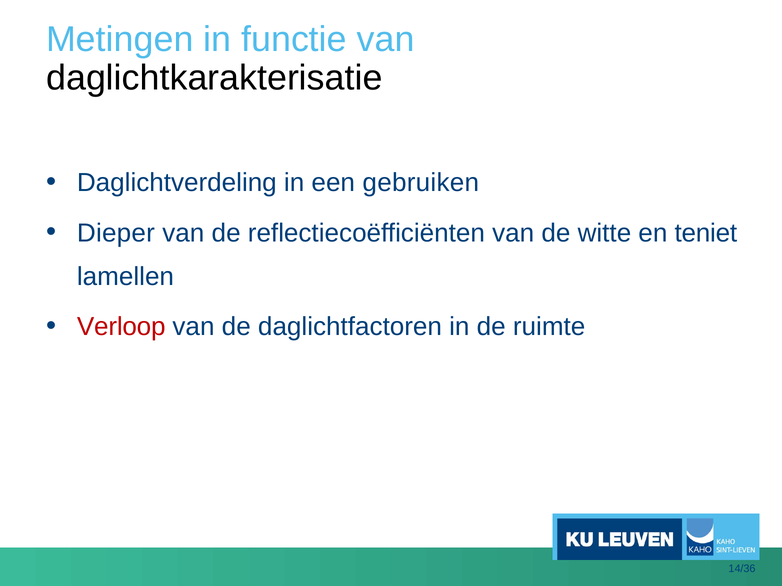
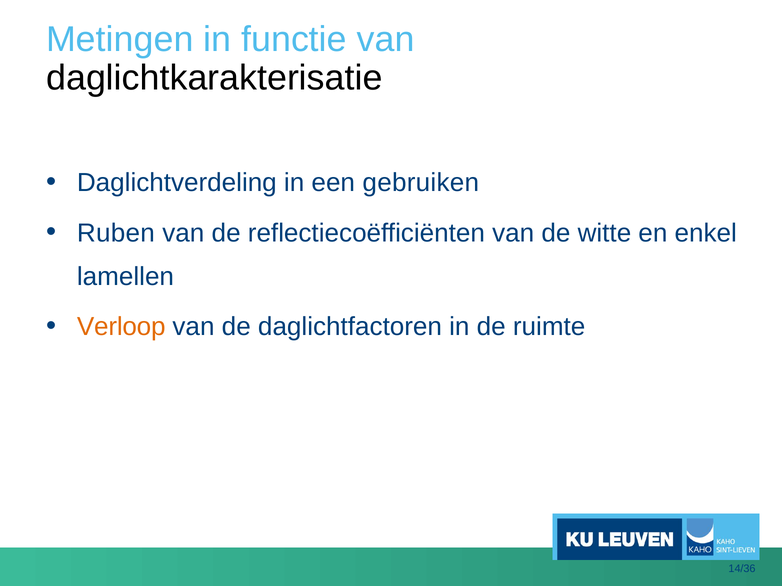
Dieper: Dieper -> Ruben
teniet: teniet -> enkel
Verloop colour: red -> orange
